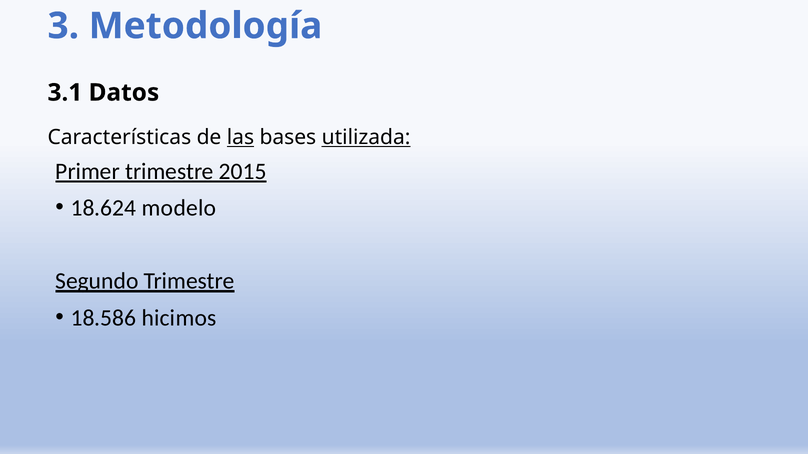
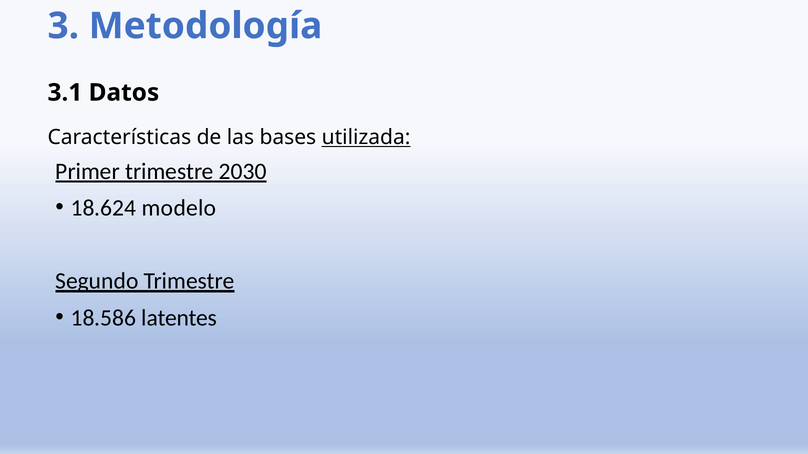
las underline: present -> none
2015: 2015 -> 2030
hicimos: hicimos -> latentes
